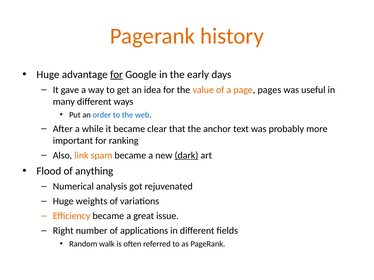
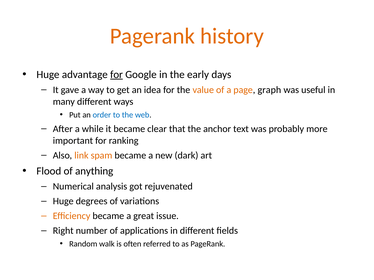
pages: pages -> graph
dark underline: present -> none
weights: weights -> degrees
